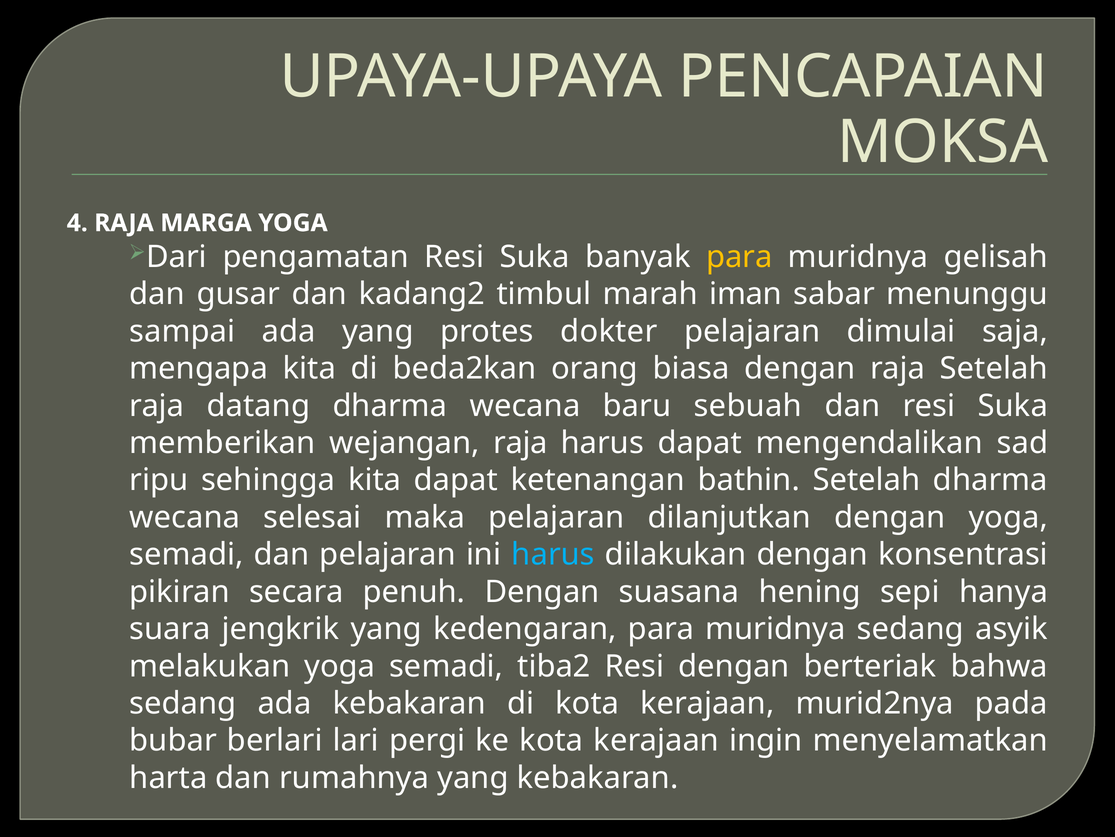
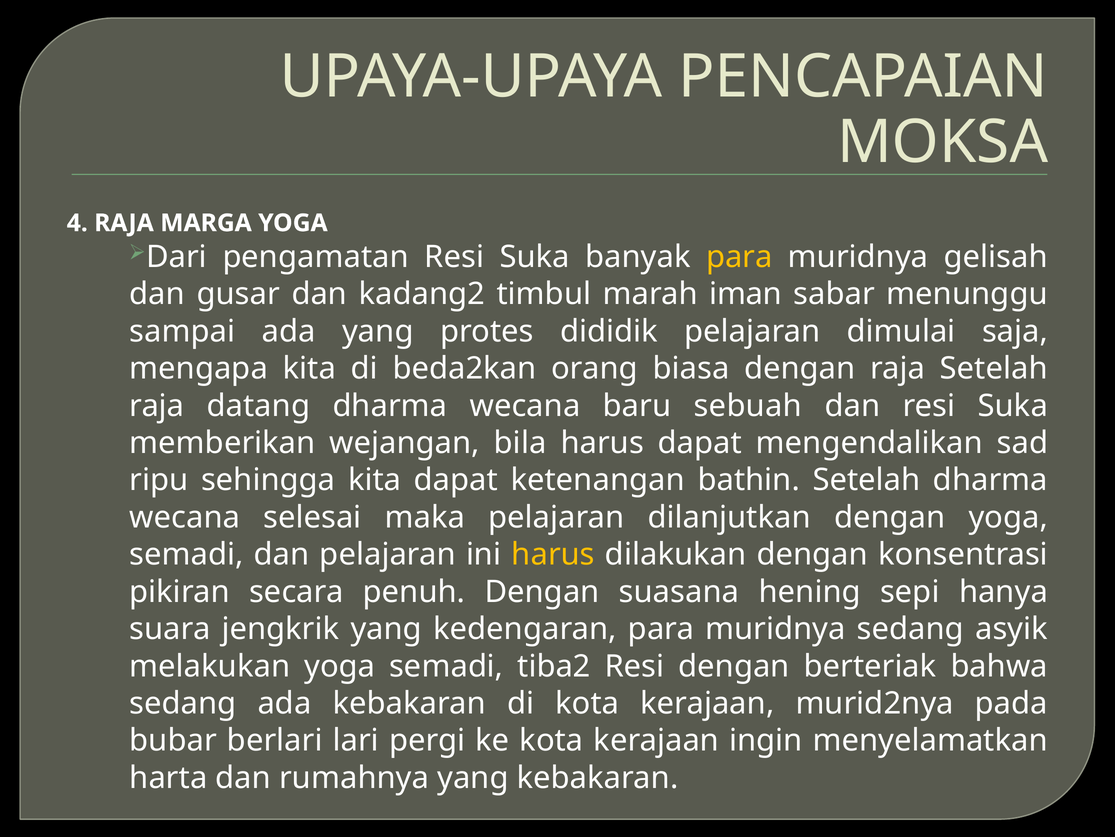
dokter: dokter -> dididik
wejangan raja: raja -> bila
harus at (553, 554) colour: light blue -> yellow
